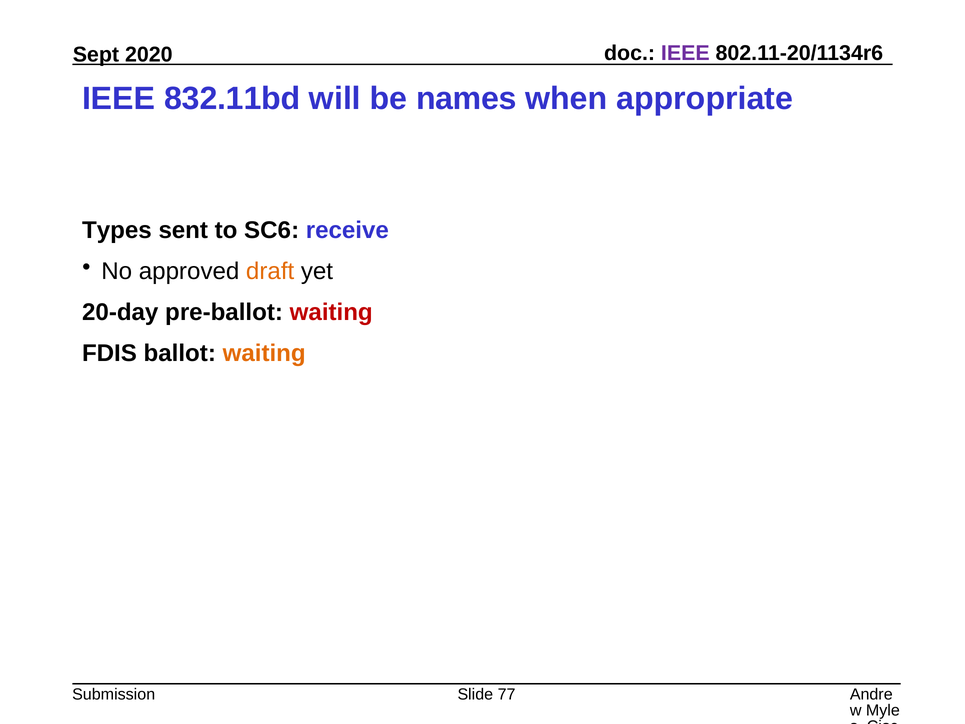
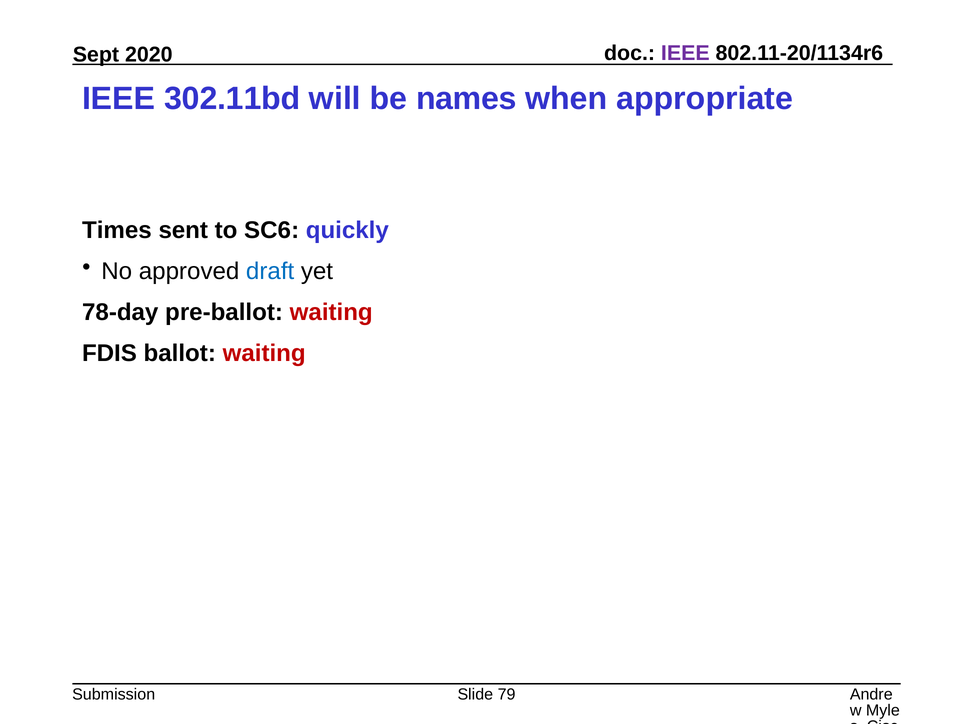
832.11bd: 832.11bd -> 302.11bd
Types: Types -> Times
receive: receive -> quickly
draft colour: orange -> blue
20-day: 20-day -> 78-day
waiting at (264, 353) colour: orange -> red
77: 77 -> 79
